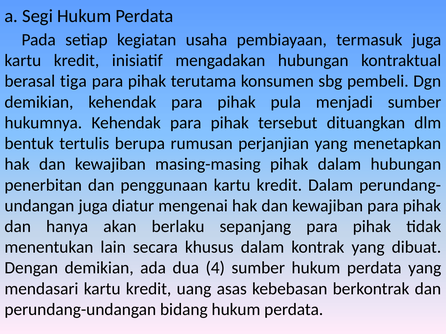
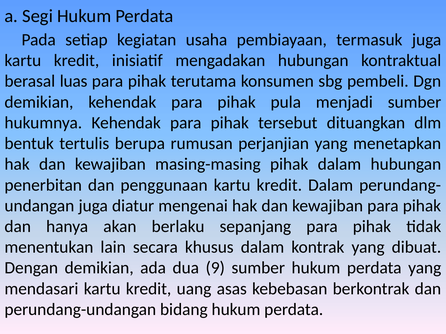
tiga: tiga -> luas
4: 4 -> 9
